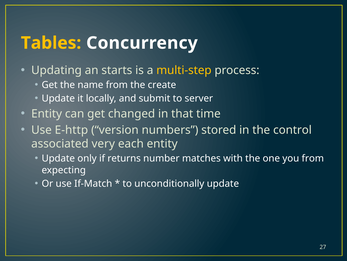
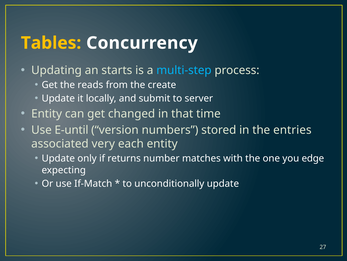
multi-step colour: yellow -> light blue
name: name -> reads
E-http: E-http -> E-until
control: control -> entries
you from: from -> edge
